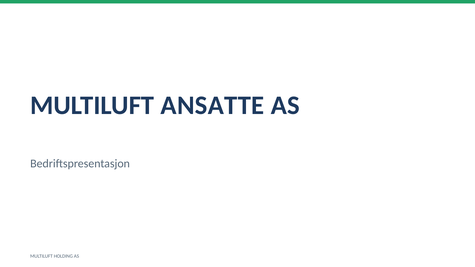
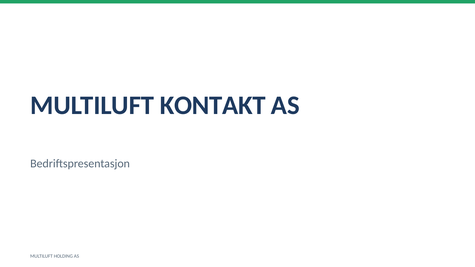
ANSATTE: ANSATTE -> KONTAKT
